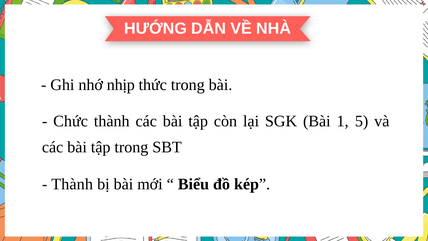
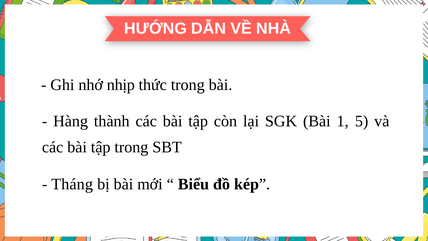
Chức: Chức -> Hàng
Thành at (72, 184): Thành -> Tháng
